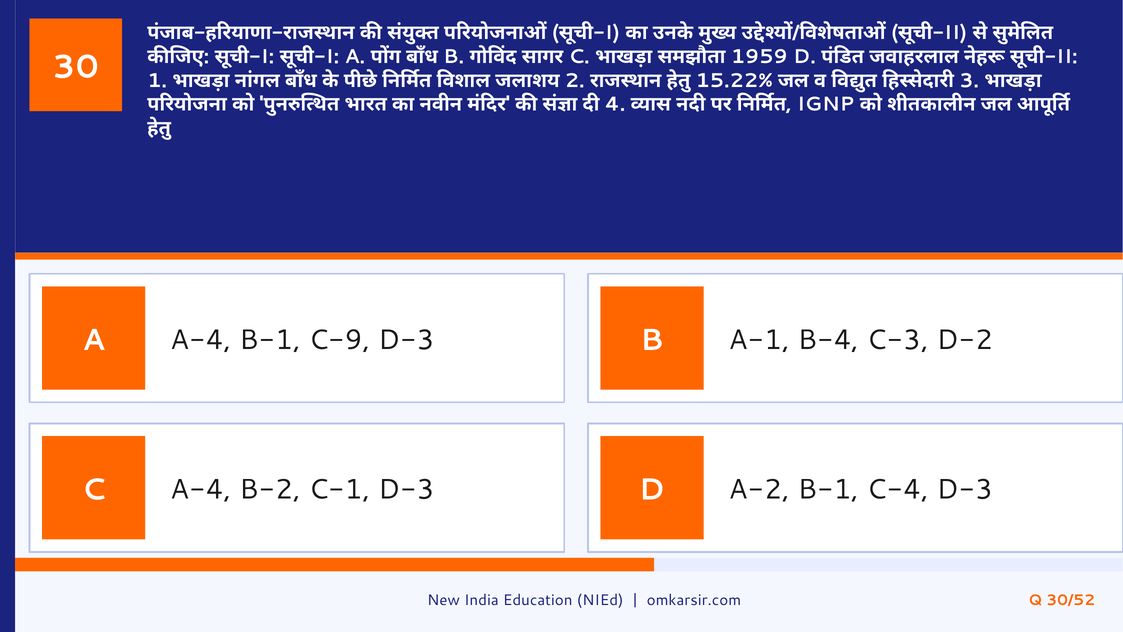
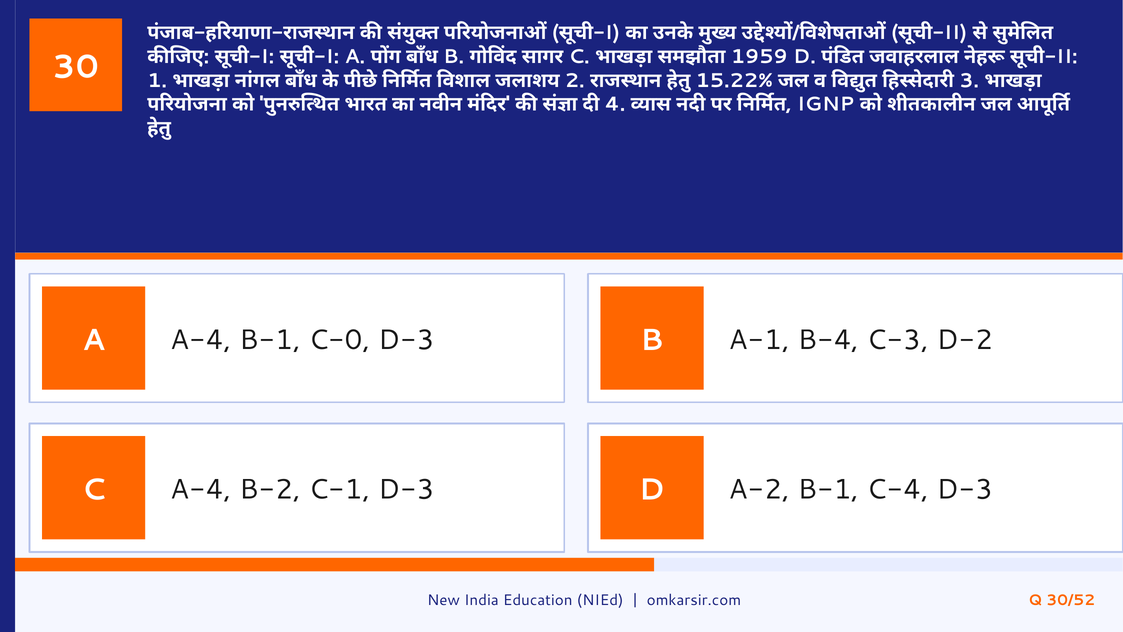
C-9: C-9 -> C-0
